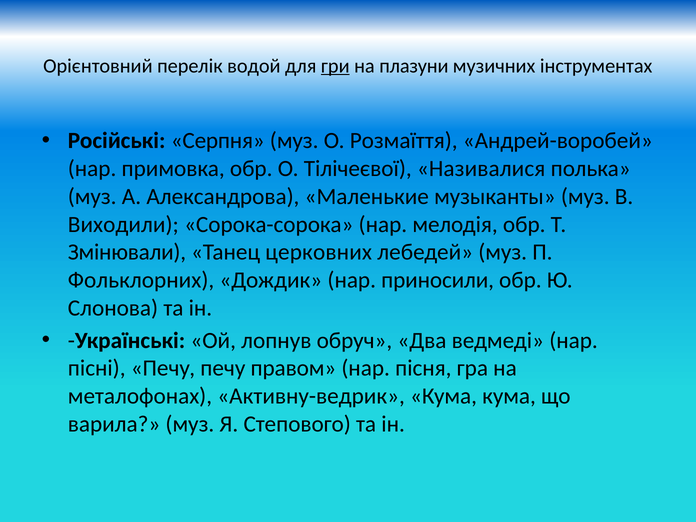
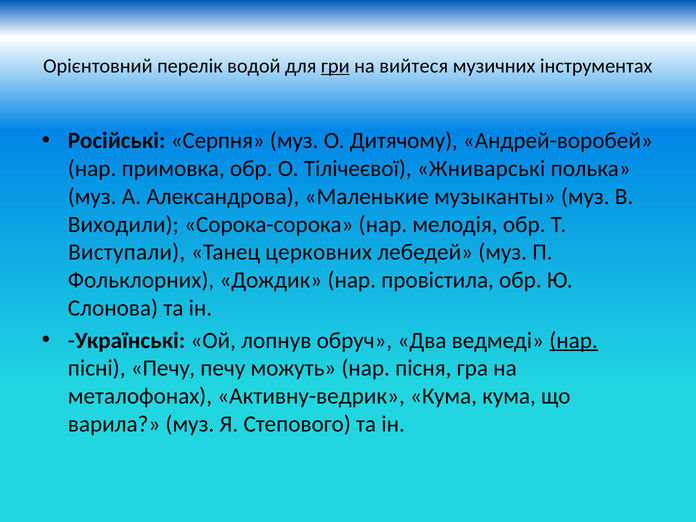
плазуни: плазуни -> вийтеся
Розмаїття: Розмаїття -> Дитячому
Називалися: Називалися -> Жниварські
Змінювали: Змінювали -> Виступали
приносили: приносили -> провістила
нар at (574, 340) underline: none -> present
правом: правом -> можуть
